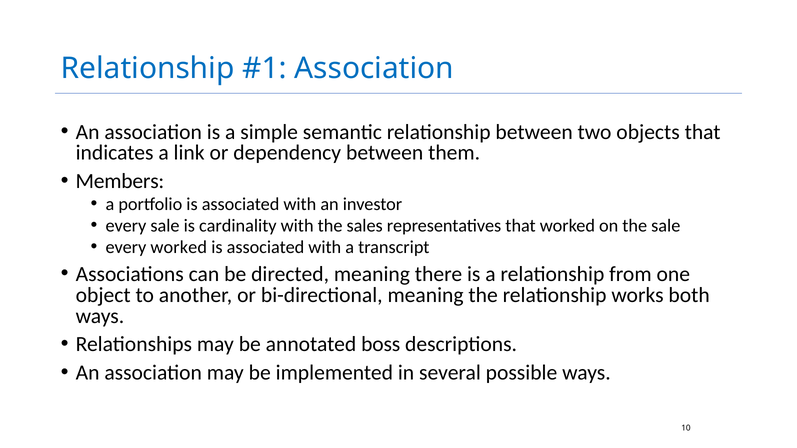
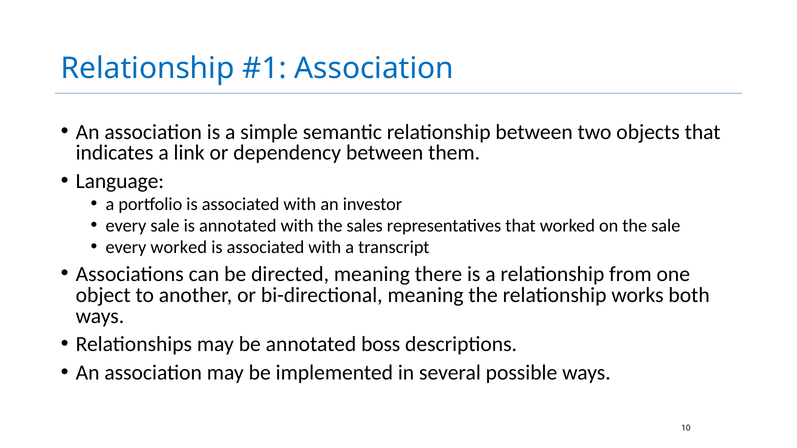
Members: Members -> Language
is cardinality: cardinality -> annotated
